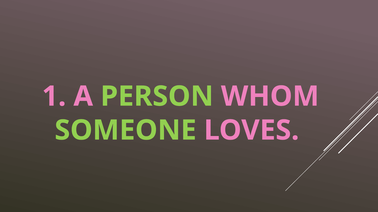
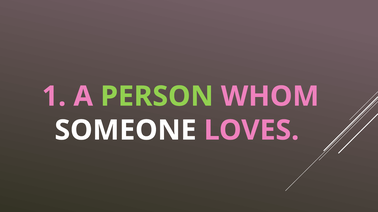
SOMEONE colour: light green -> white
